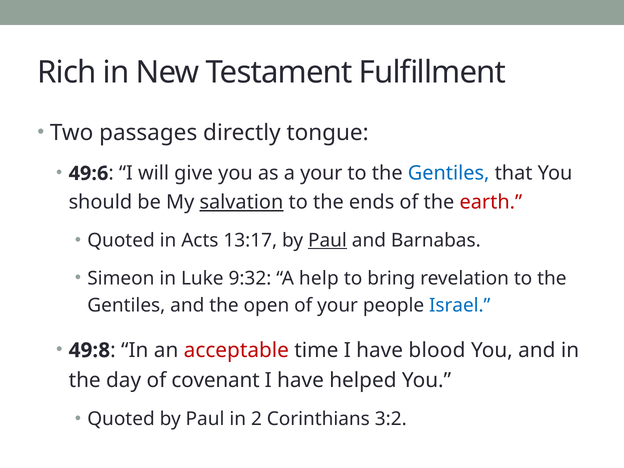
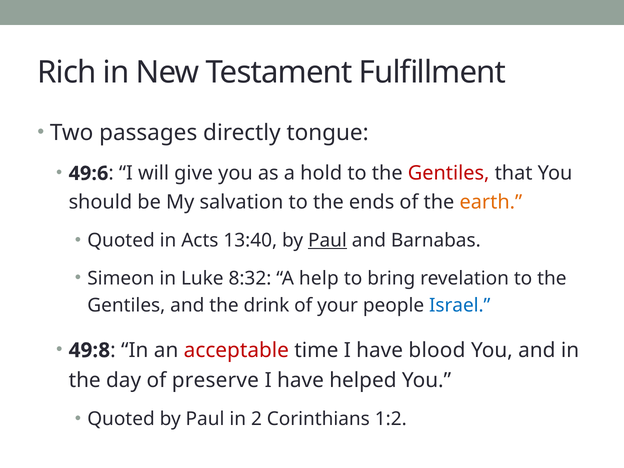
a your: your -> hold
Gentiles at (449, 173) colour: blue -> red
salvation underline: present -> none
earth colour: red -> orange
13:17: 13:17 -> 13:40
9:32: 9:32 -> 8:32
open: open -> drink
covenant: covenant -> preserve
3:2: 3:2 -> 1:2
